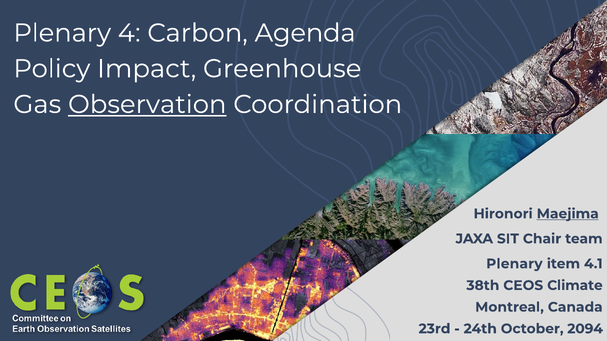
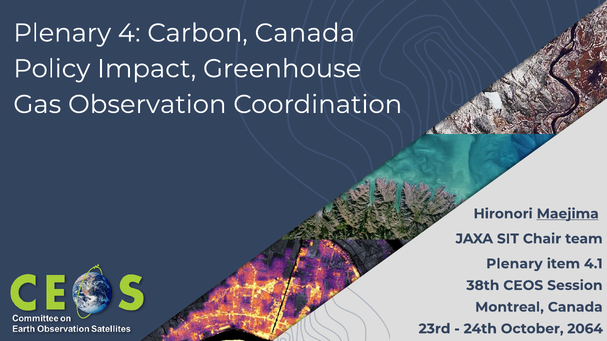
Carbon Agenda: Agenda -> Canada
Observation underline: present -> none
Climate: Climate -> Session
2094: 2094 -> 2064
